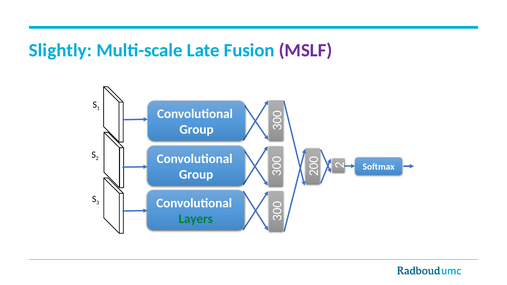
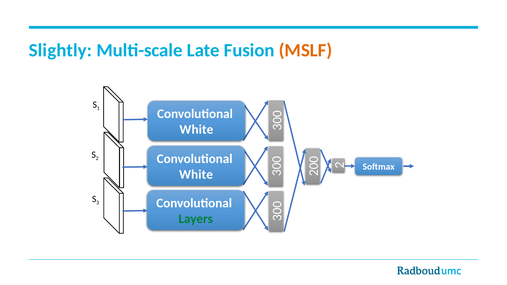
MSLF colour: purple -> orange
Group at (196, 130): Group -> White
Group at (196, 175): Group -> White
